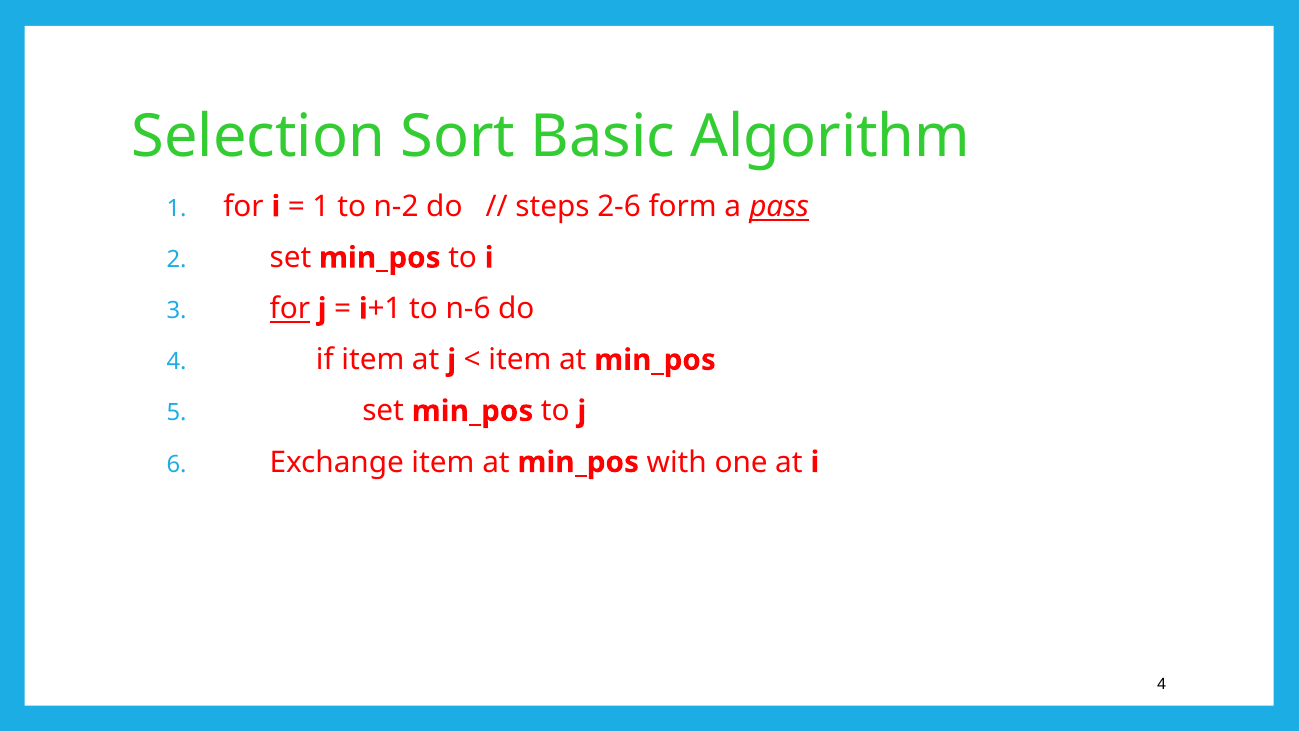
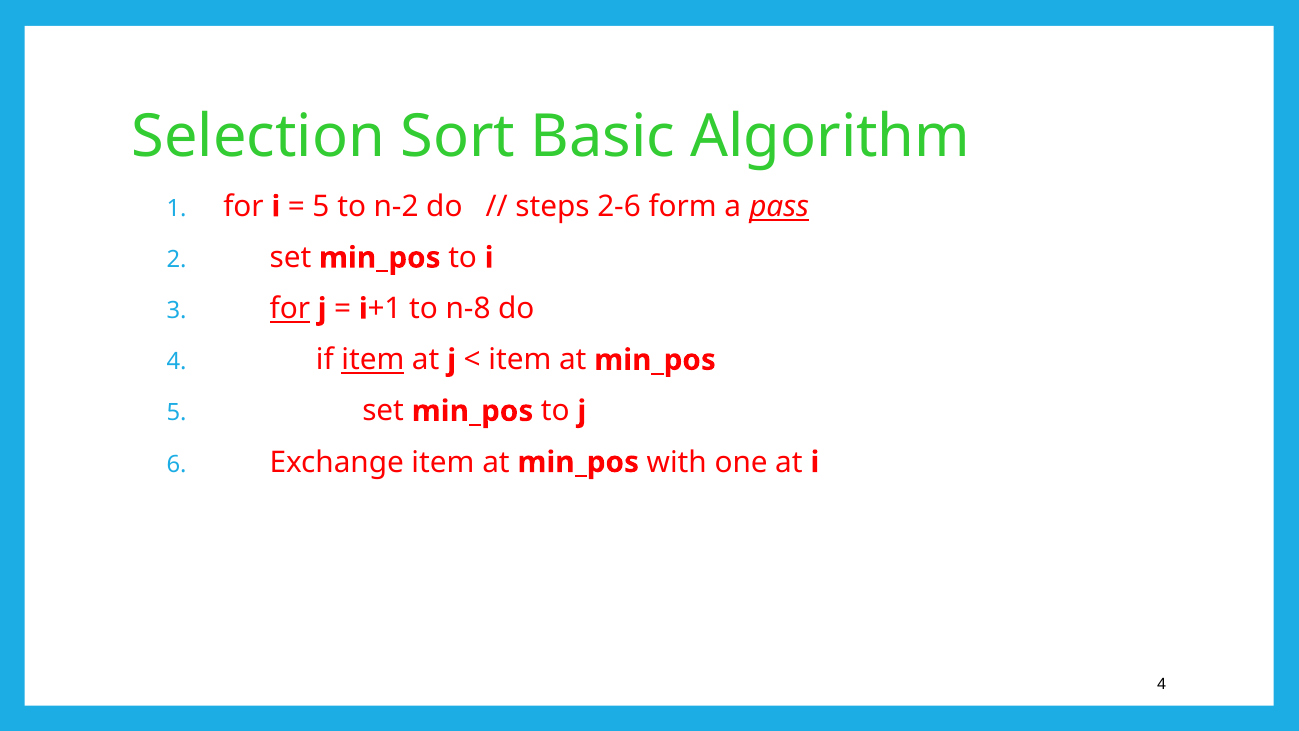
1 at (321, 207): 1 -> 5
n-6: n-6 -> n-8
item at (373, 360) underline: none -> present
